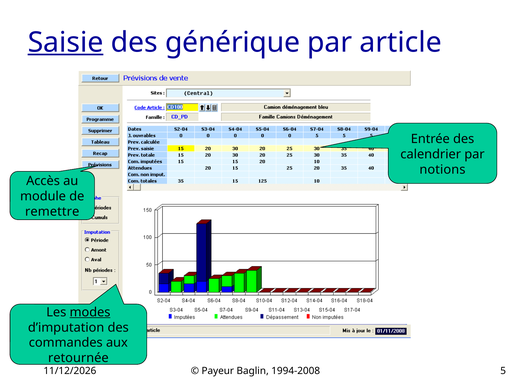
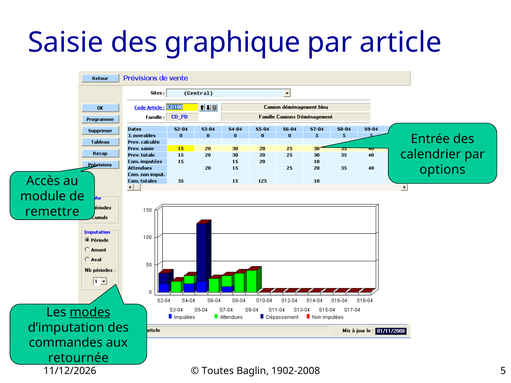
Saisie underline: present -> none
générique: générique -> graphique
notions: notions -> options
Payeur: Payeur -> Toutes
1994-2008: 1994-2008 -> 1902-2008
